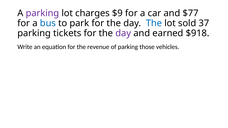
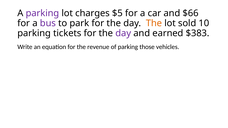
$9: $9 -> $5
$77: $77 -> $66
bus colour: blue -> purple
The at (154, 23) colour: blue -> orange
37: 37 -> 10
$918: $918 -> $383
